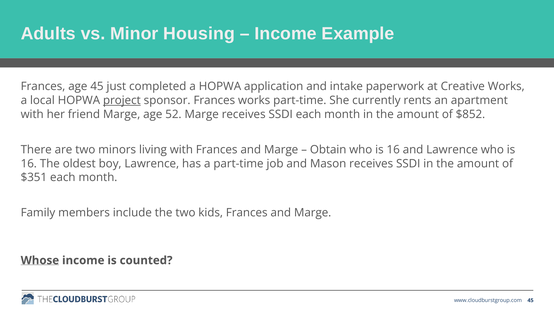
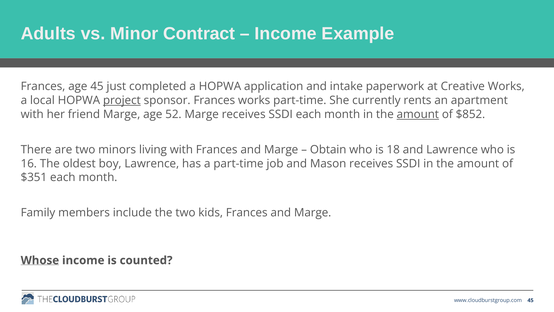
Housing: Housing -> Contract
amount at (418, 114) underline: none -> present
16 at (393, 149): 16 -> 18
